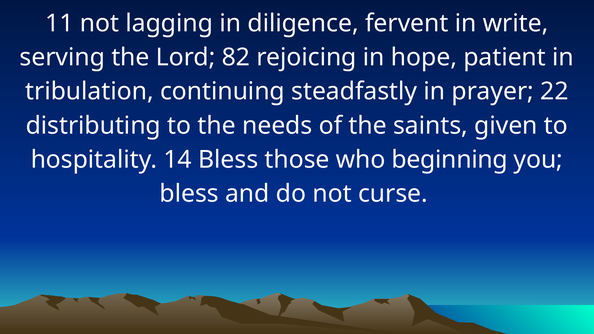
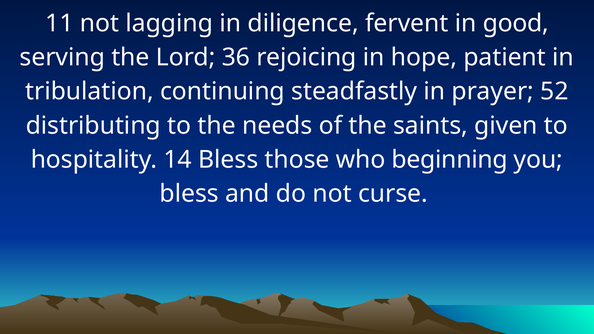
write: write -> good
82: 82 -> 36
22: 22 -> 52
